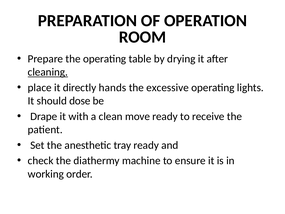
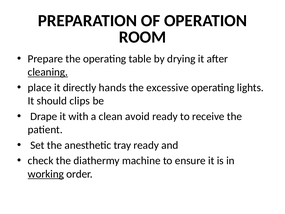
dose: dose -> clips
move: move -> avoid
working underline: none -> present
